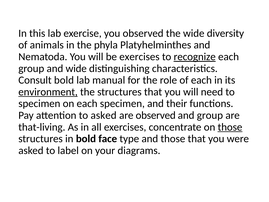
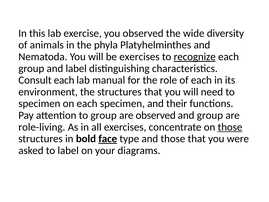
and wide: wide -> label
Consult bold: bold -> each
environment underline: present -> none
to asked: asked -> group
that-living: that-living -> role-living
face underline: none -> present
